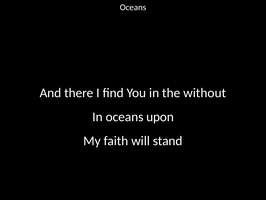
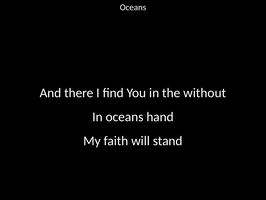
upon: upon -> hand
